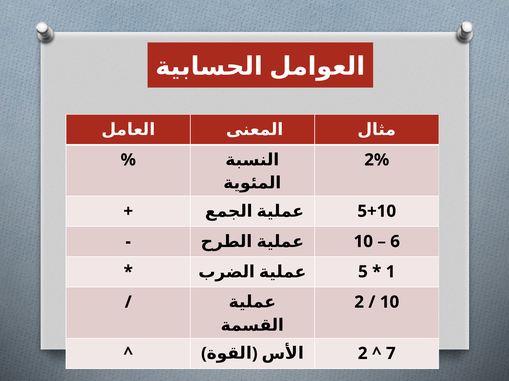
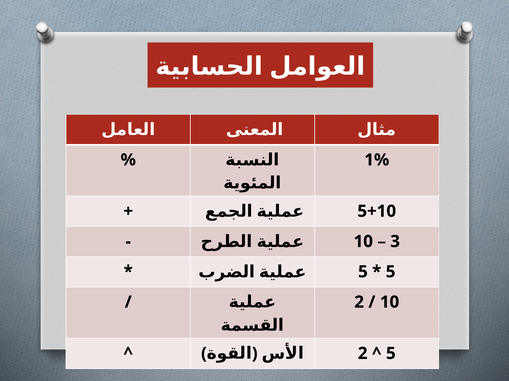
2%: 2% -> 1%
6: 6 -> 3
1 at (391, 272): 1 -> 5
7 at (391, 354): 7 -> 5
